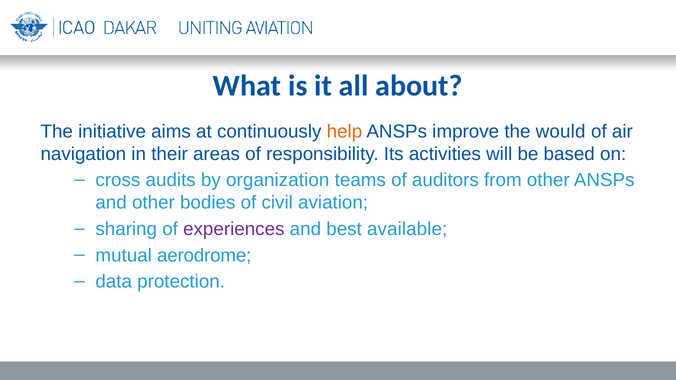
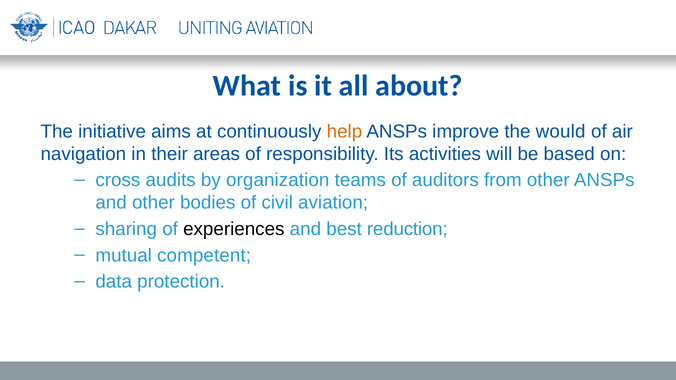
experiences colour: purple -> black
available: available -> reduction
aerodrome: aerodrome -> competent
